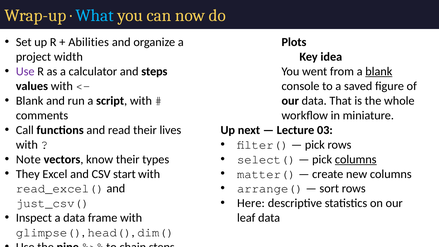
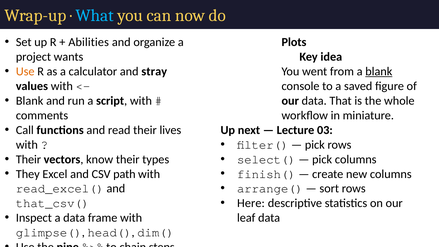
width: width -> wants
Use at (25, 71) colour: purple -> orange
and steps: steps -> stray
Note at (28, 159): Note -> Their
columns at (356, 159) underline: present -> none
start: start -> path
matter(: matter( -> finish(
just_csv(: just_csv( -> that_csv(
